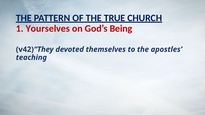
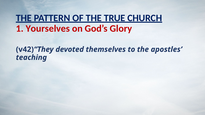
Being: Being -> Glory
